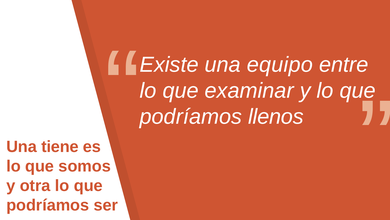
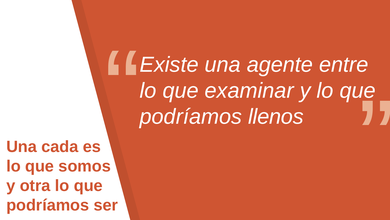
equipo: equipo -> agente
tiene: tiene -> cada
